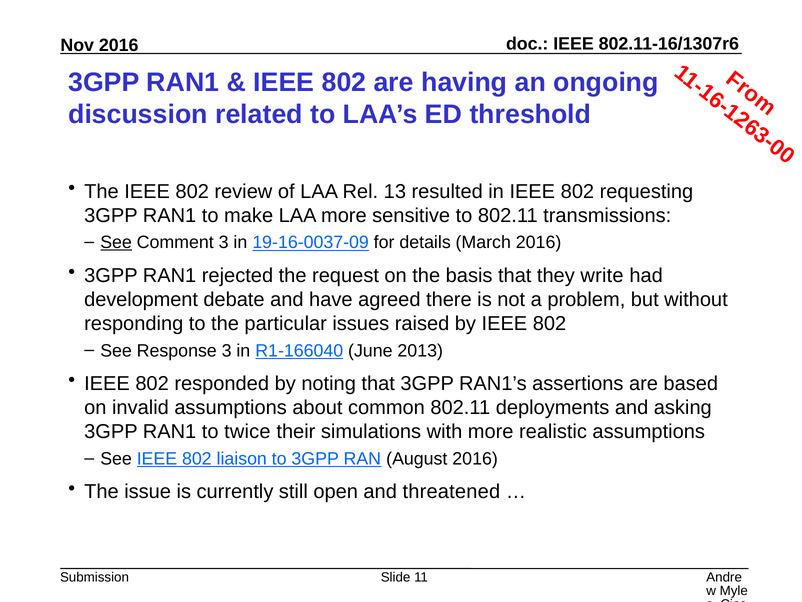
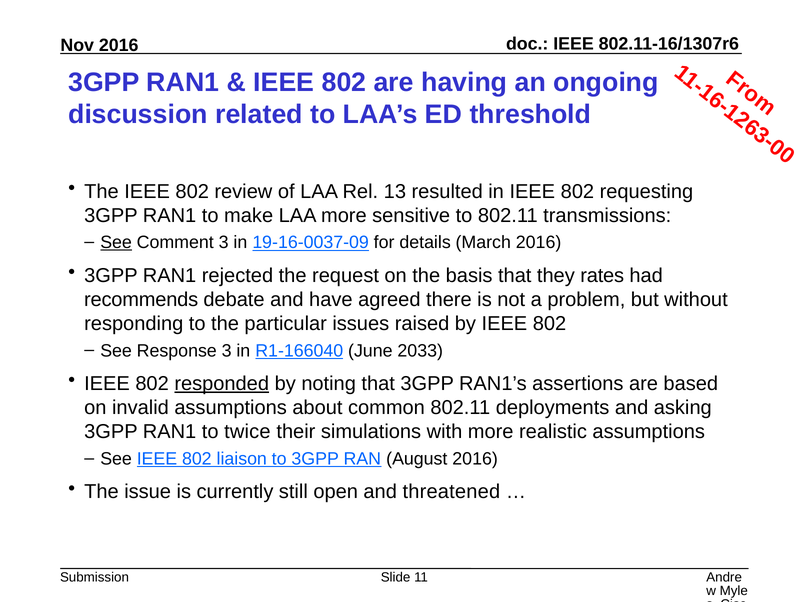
write: write -> rates
development: development -> recommends
2013: 2013 -> 2033
responded underline: none -> present
